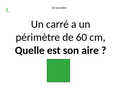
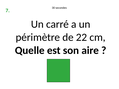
60: 60 -> 22
